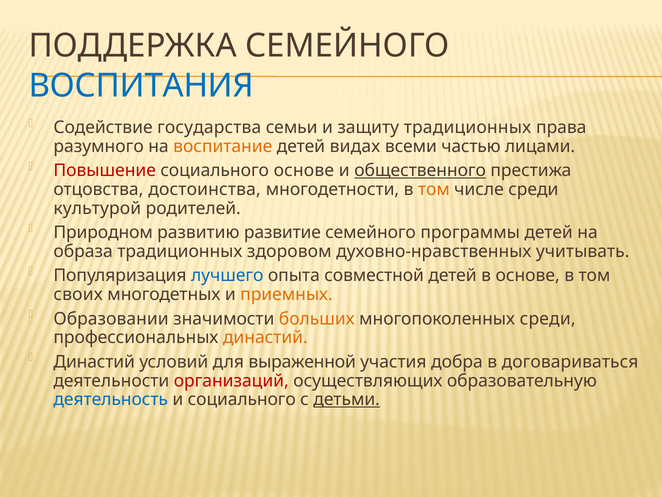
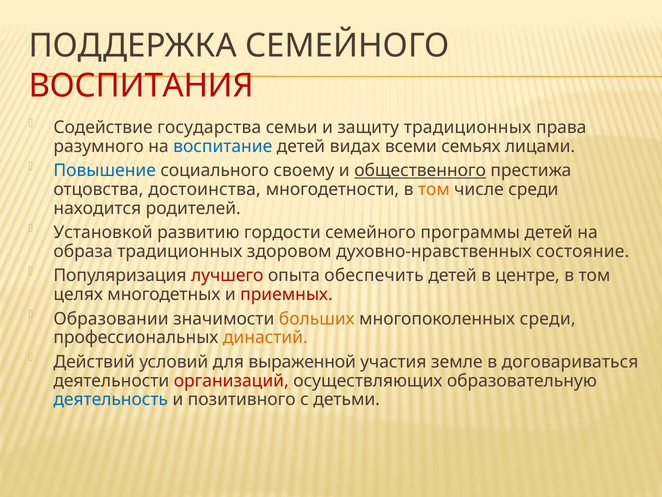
ВОСПИТАНИЯ colour: blue -> red
воспитание colour: orange -> blue
частью: частью -> семьях
Повышение colour: red -> blue
социального основе: основе -> своему
культурой: культурой -> находится
Природном: Природном -> Установкой
развитие: развитие -> гордости
учитывать: учитывать -> состояние
лучшего colour: blue -> red
совместной: совместной -> обеспечить
в основе: основе -> центре
своих: своих -> целях
приемных colour: orange -> red
Династий at (94, 361): Династий -> Действий
добра: добра -> земле
и социального: социального -> позитивного
детьми underline: present -> none
